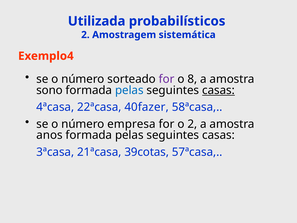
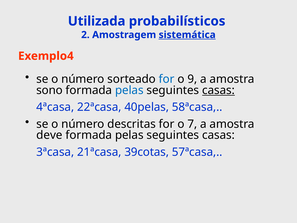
sistemática underline: none -> present
for at (167, 79) colour: purple -> blue
8: 8 -> 9
40fazer: 40fazer -> 40pelas
empresa: empresa -> descritas
o 2: 2 -> 7
anos: anos -> deve
